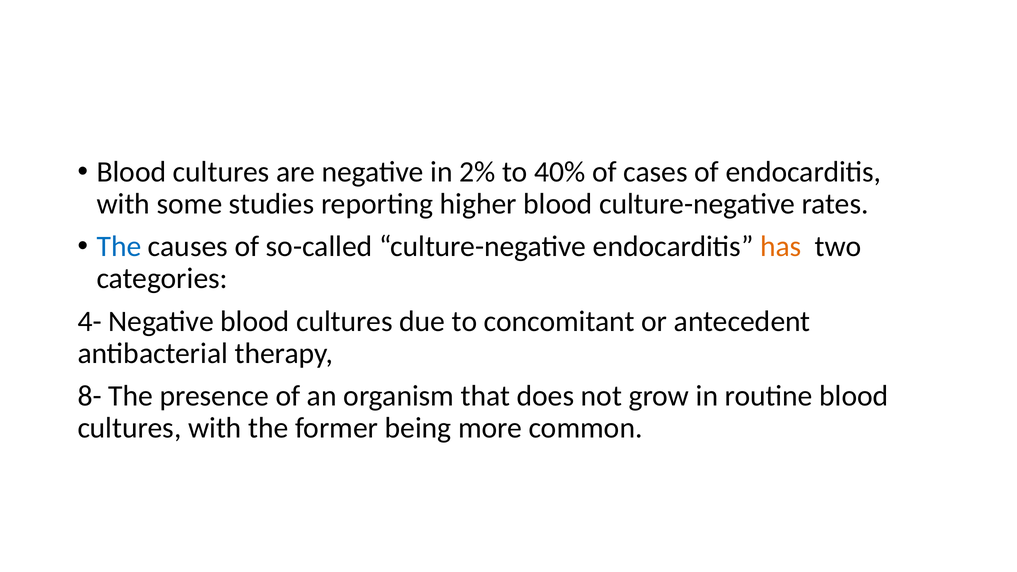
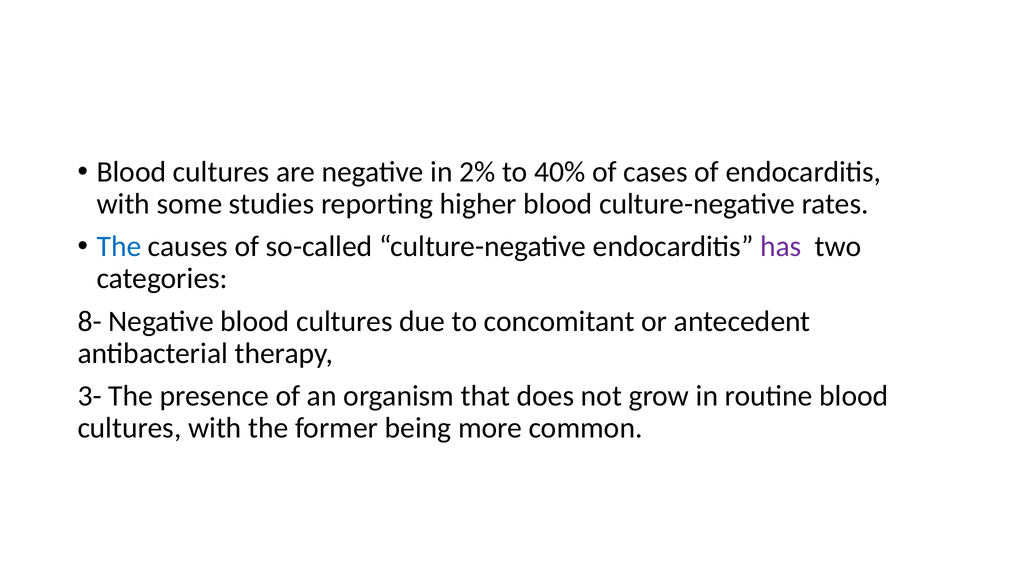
has colour: orange -> purple
4-: 4- -> 8-
8-: 8- -> 3-
